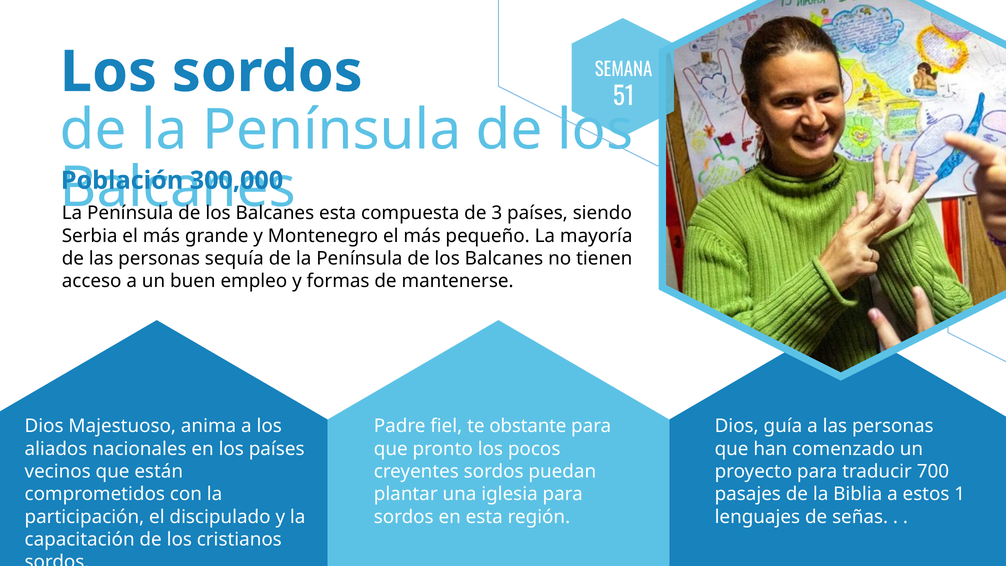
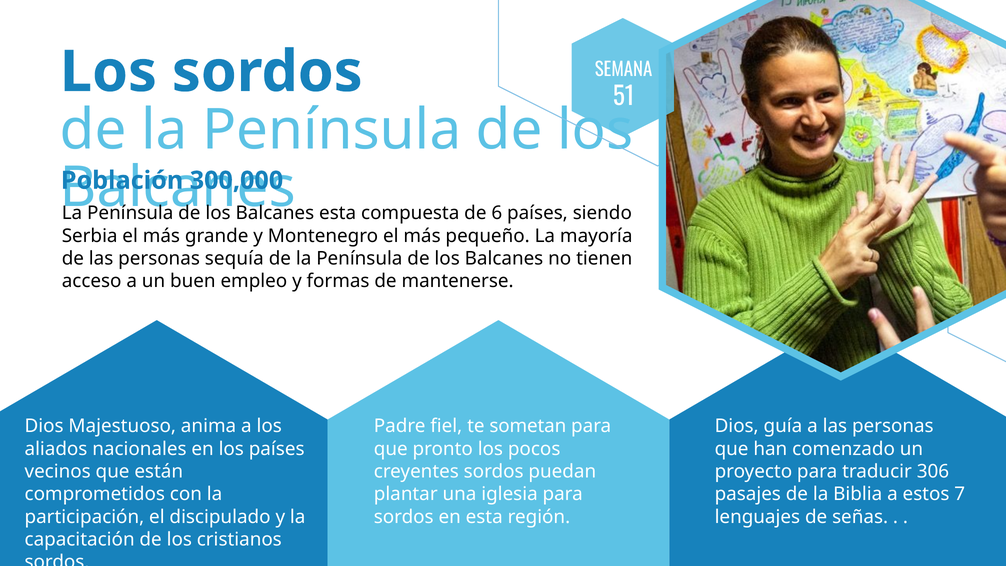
3: 3 -> 6
obstante: obstante -> sometan
700: 700 -> 306
1: 1 -> 7
